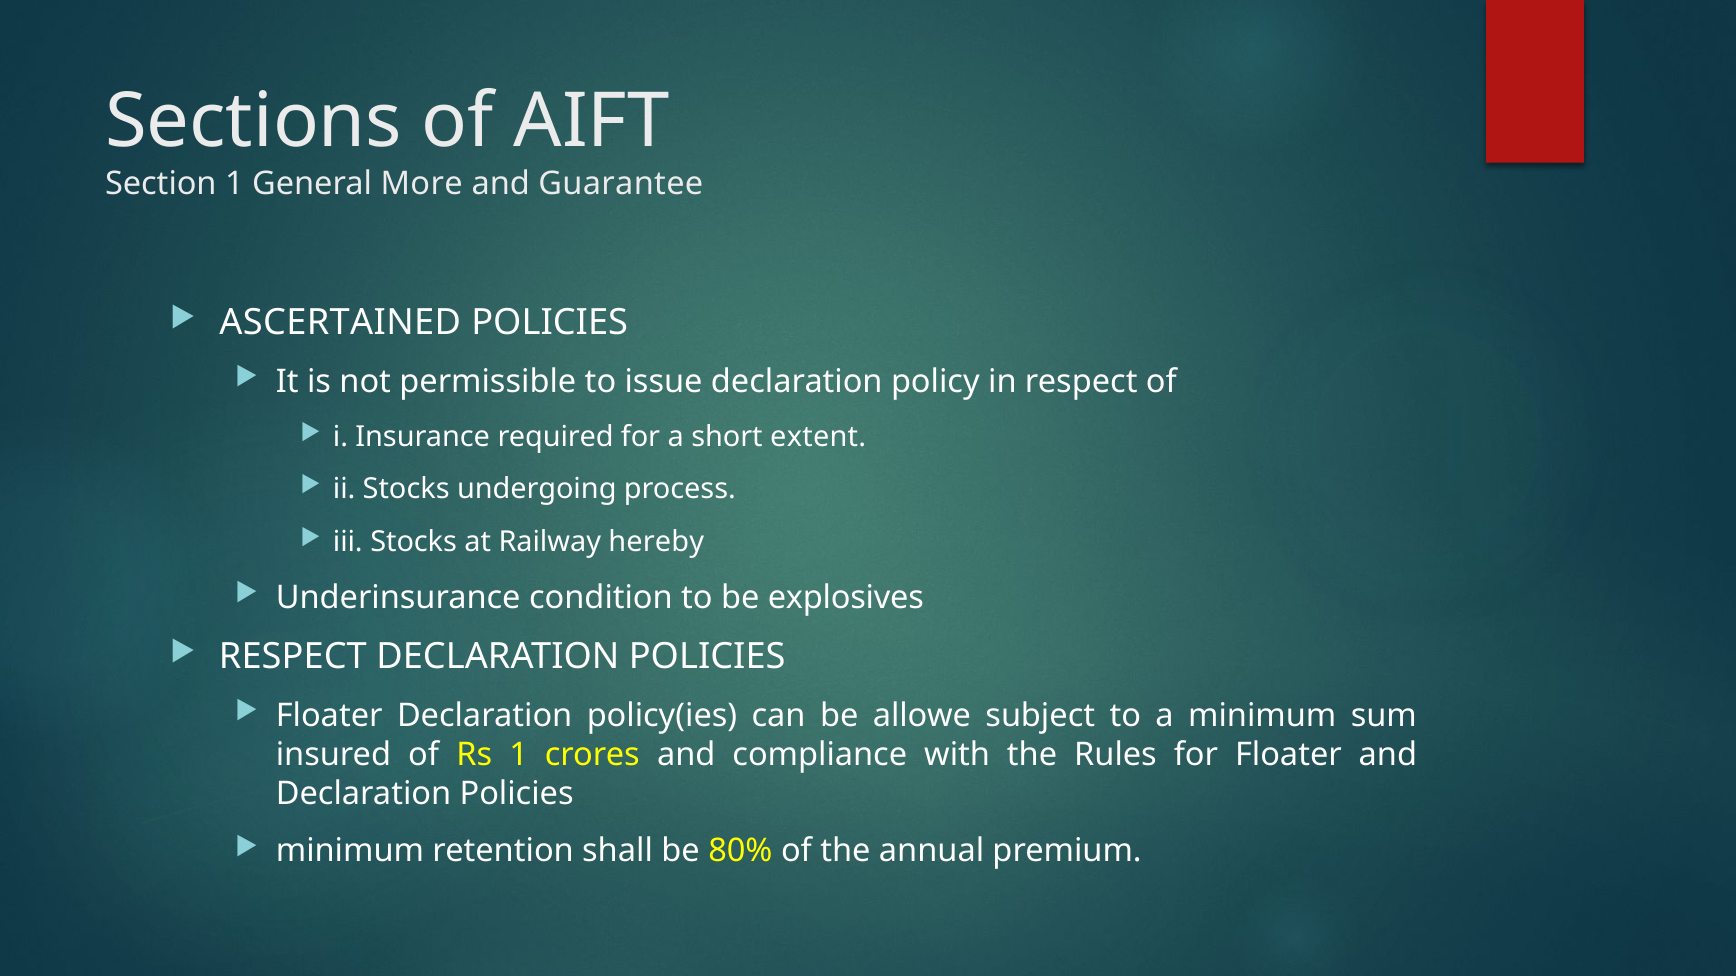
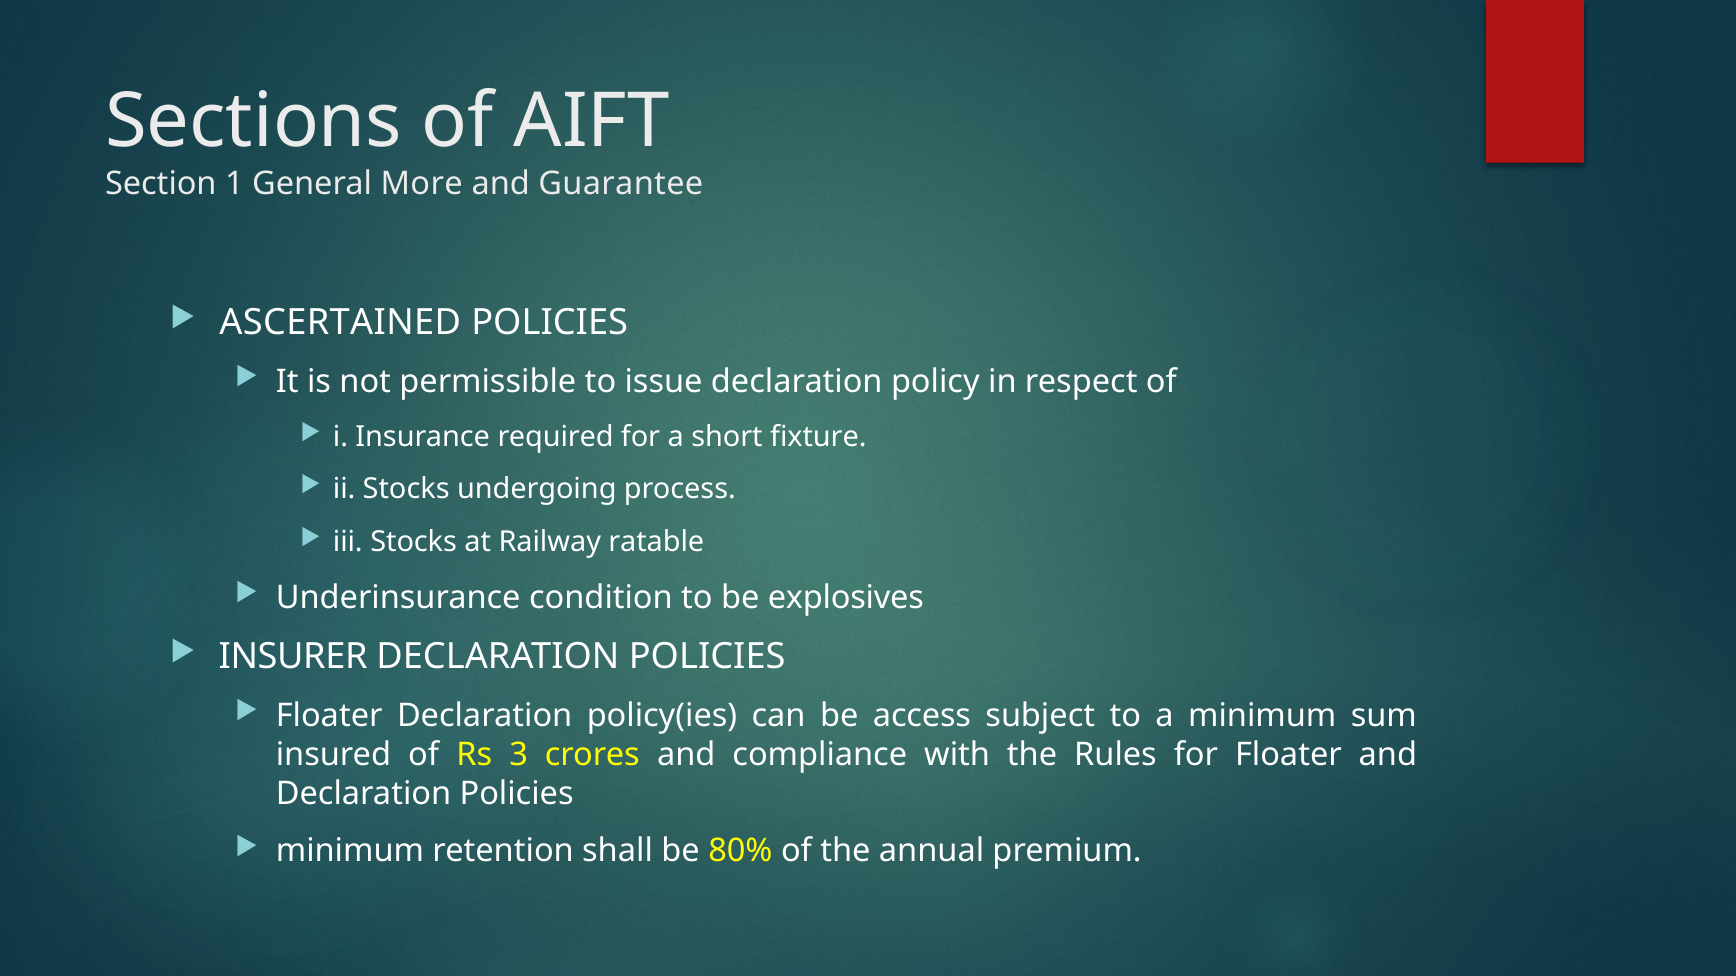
extent: extent -> fixture
hereby: hereby -> ratable
RESPECT at (293, 657): RESPECT -> INSURER
allowe: allowe -> access
Rs 1: 1 -> 3
